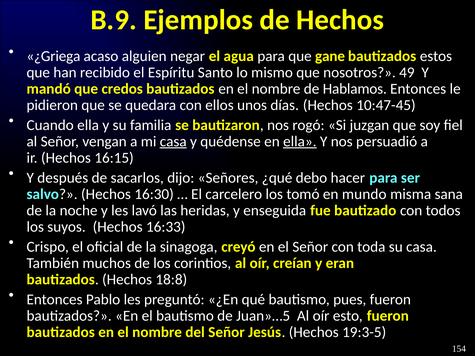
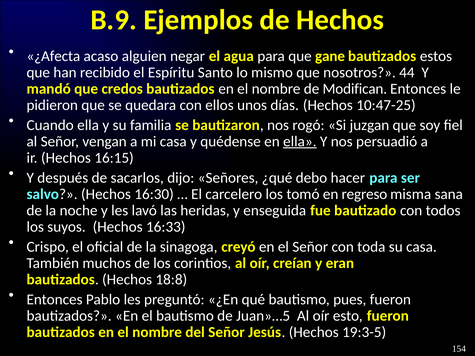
¿Griega: ¿Griega -> ¿Afecta
49: 49 -> 44
Hablamos: Hablamos -> Modifican
10:47-45: 10:47-45 -> 10:47-25
casa at (173, 142) underline: present -> none
mundo: mundo -> regreso
